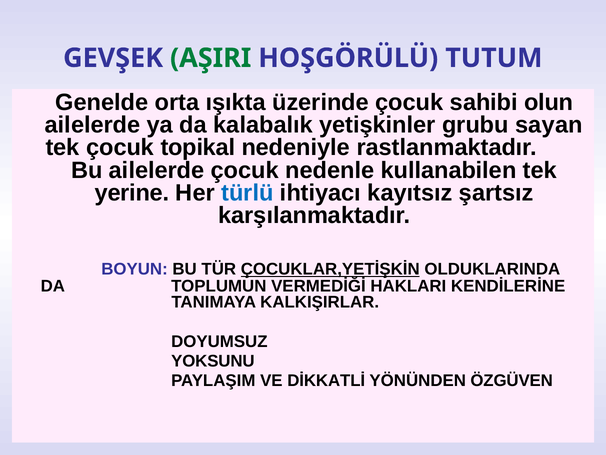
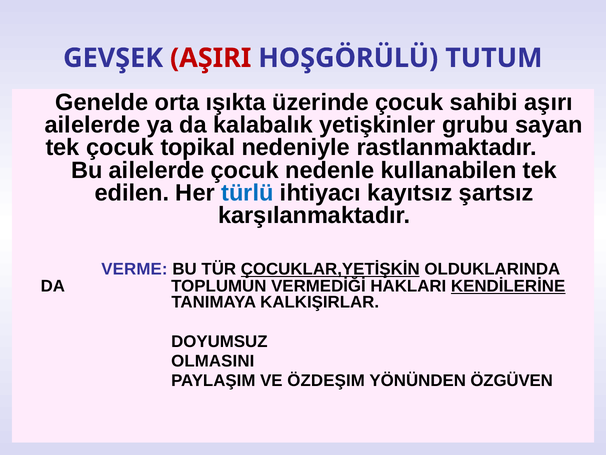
AŞIRI colour: green -> red
olun: olun -> aşırı
yerine: yerine -> edilen
BOYUN: BOYUN -> VERME
KENDİLERİNE underline: none -> present
YOKSUNU: YOKSUNU -> OLMASINI
DİKKATLİ: DİKKATLİ -> ÖZDEŞIM
